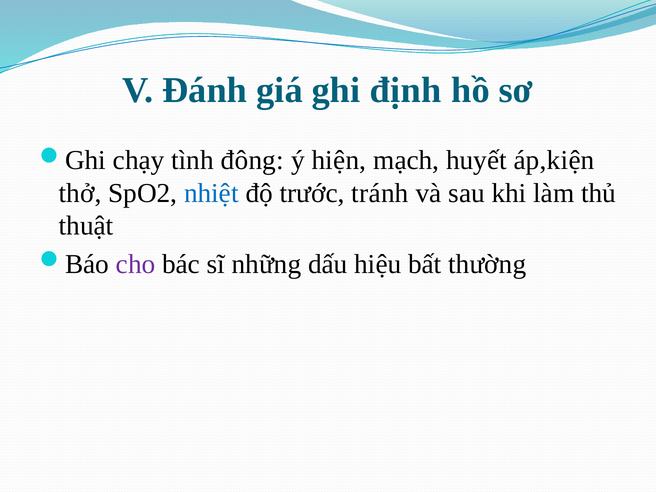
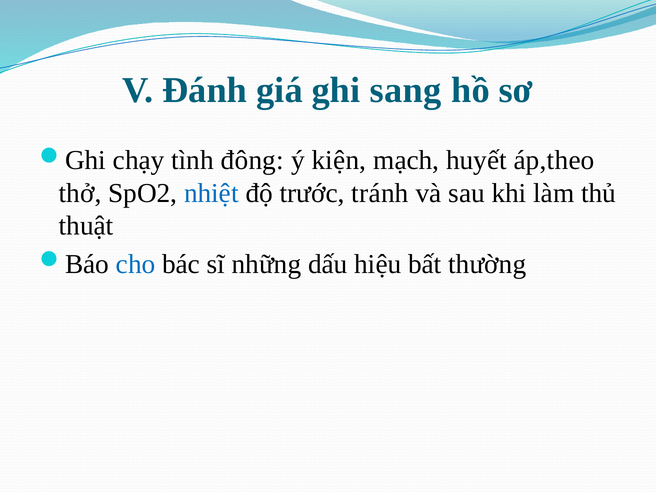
định: định -> sang
hiện: hiện -> kiện
áp,kiện: áp,kiện -> áp,theo
cho colour: purple -> blue
